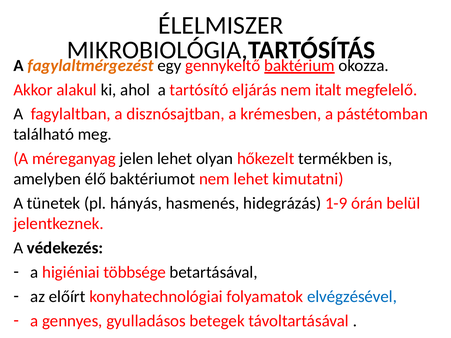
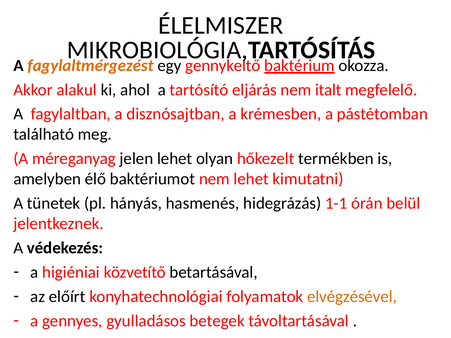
1-9: 1-9 -> 1-1
többsége: többsége -> közvetítő
elvégzésével colour: blue -> orange
